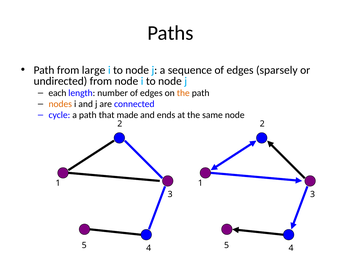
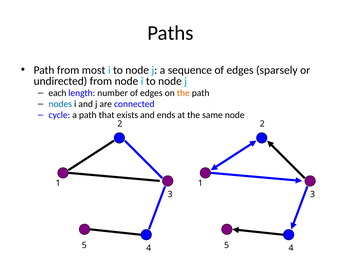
large: large -> most
nodes colour: orange -> blue
made: made -> exists
